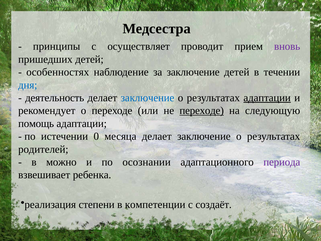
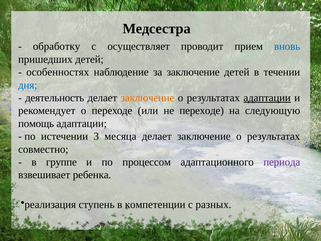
принципы: принципы -> обработку
вновь colour: purple -> blue
заключение at (148, 98) colour: blue -> orange
переходе at (202, 111) underline: present -> none
0: 0 -> 3
родителей: родителей -> совместно
можно: можно -> группе
осознании: осознании -> процессом
степени: степени -> ступень
создаёт: создаёт -> разных
